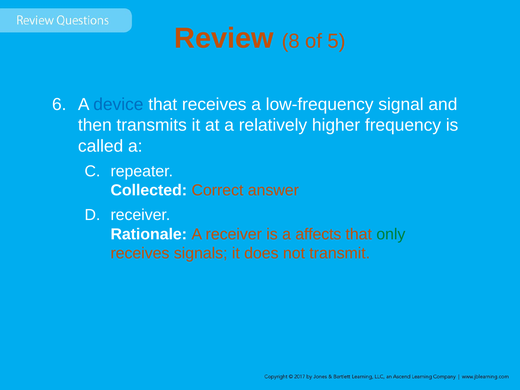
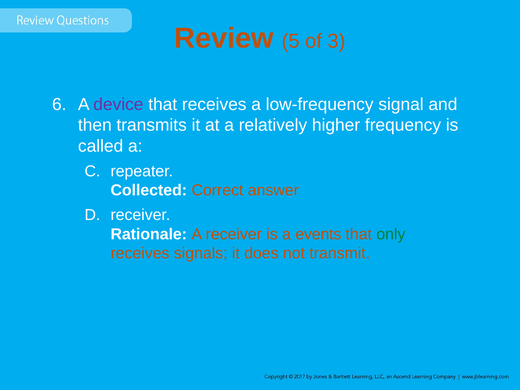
8: 8 -> 5
5: 5 -> 3
device colour: blue -> purple
affects: affects -> events
